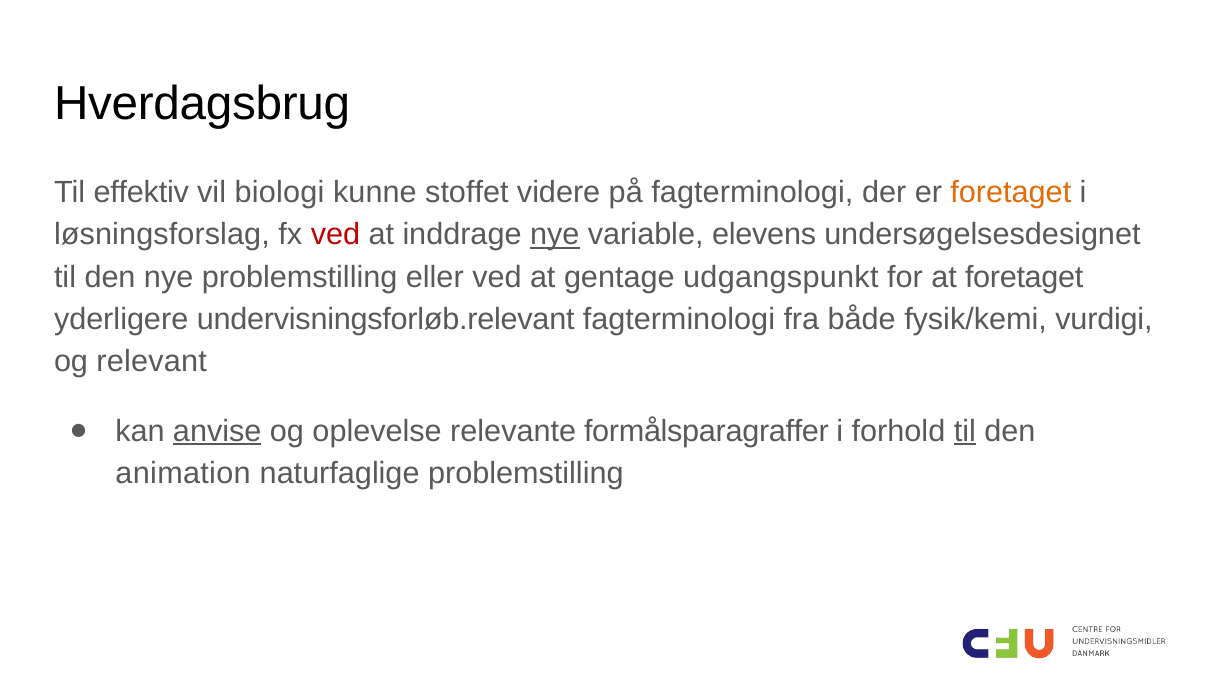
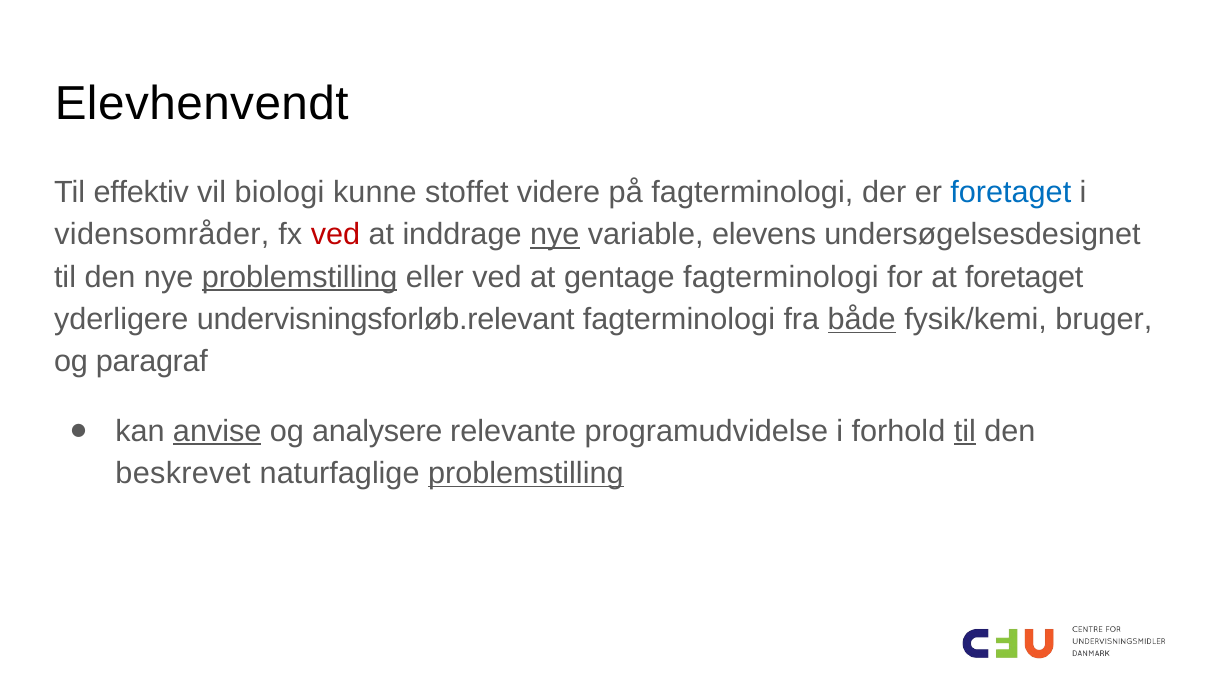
Hverdagsbrug: Hverdagsbrug -> Elevhenvendt
foretaget at (1011, 193) colour: orange -> blue
løsningsforslag: løsningsforslag -> vidensområder
problemstilling at (300, 277) underline: none -> present
gentage udgangspunkt: udgangspunkt -> fagterminologi
både underline: none -> present
vurdigi: vurdigi -> bruger
relevant: relevant -> paragraf
oplevelse: oplevelse -> analysere
formålsparagraffer: formålsparagraffer -> programudvidelse
animation: animation -> beskrevet
problemstilling at (526, 473) underline: none -> present
